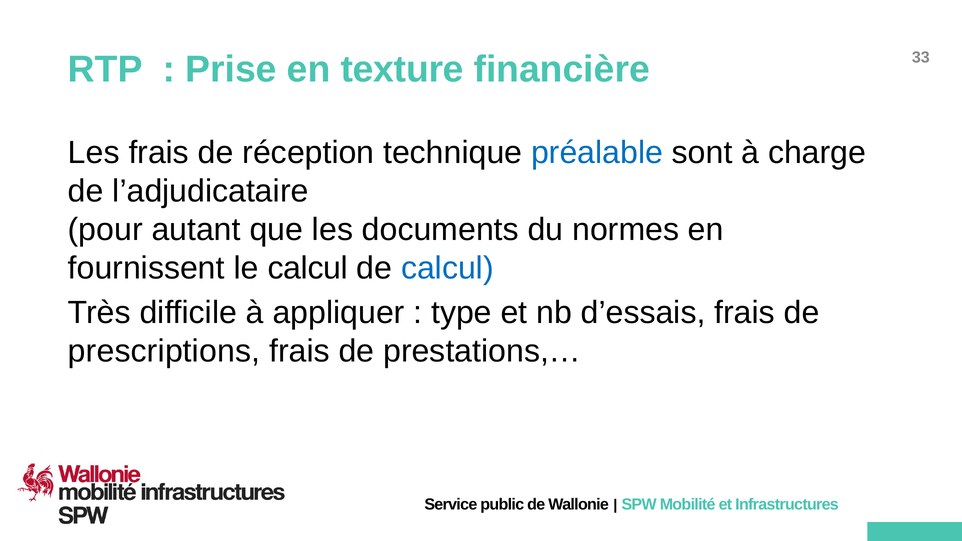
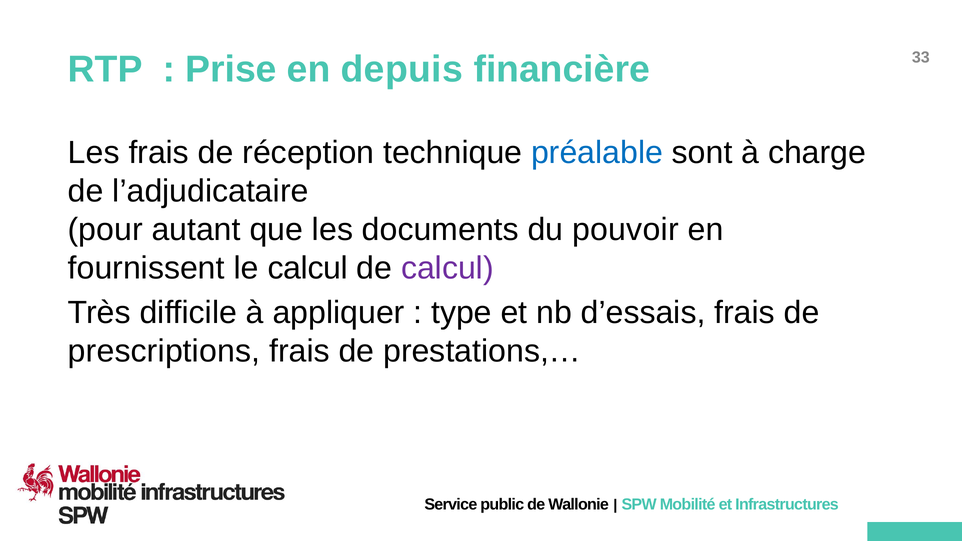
texture: texture -> depuis
normes: normes -> pouvoir
calcul at (447, 268) colour: blue -> purple
